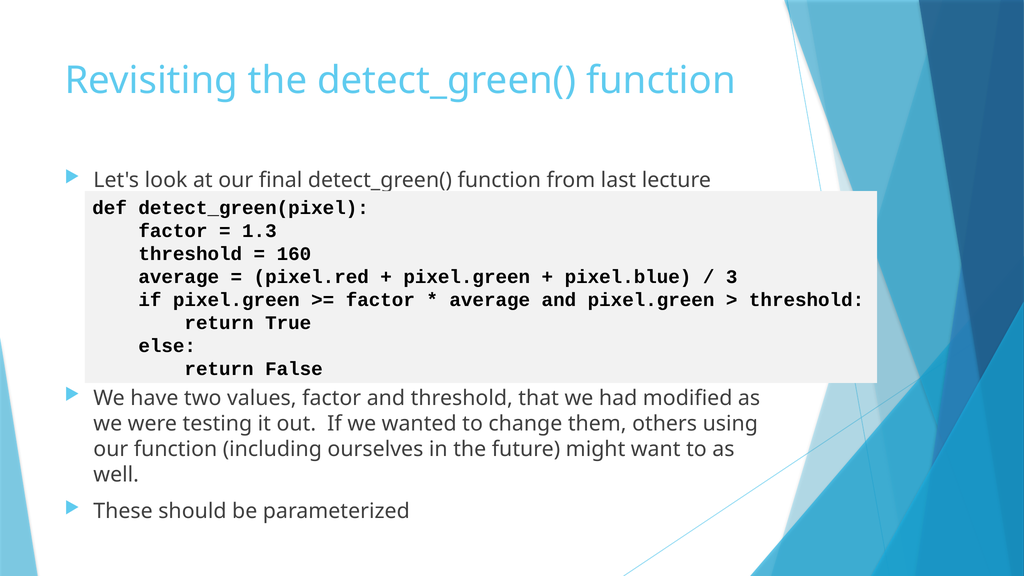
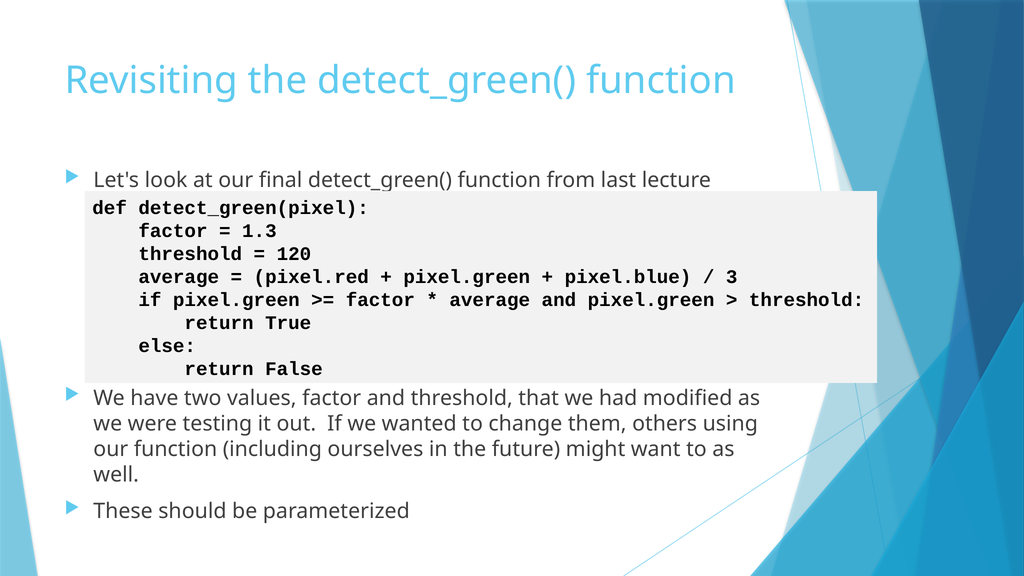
160: 160 -> 120
